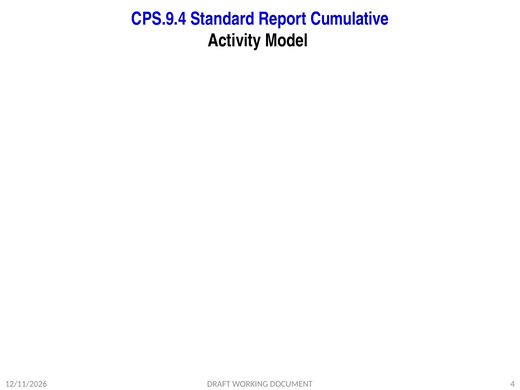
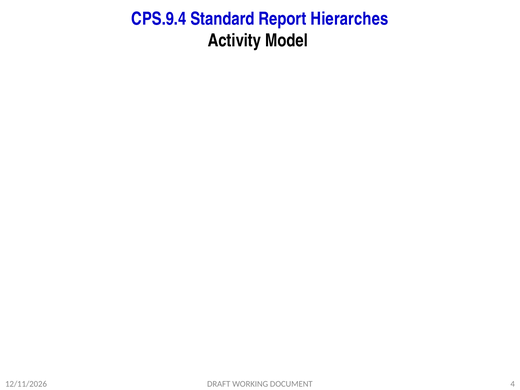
Cumulative: Cumulative -> Hierarches
